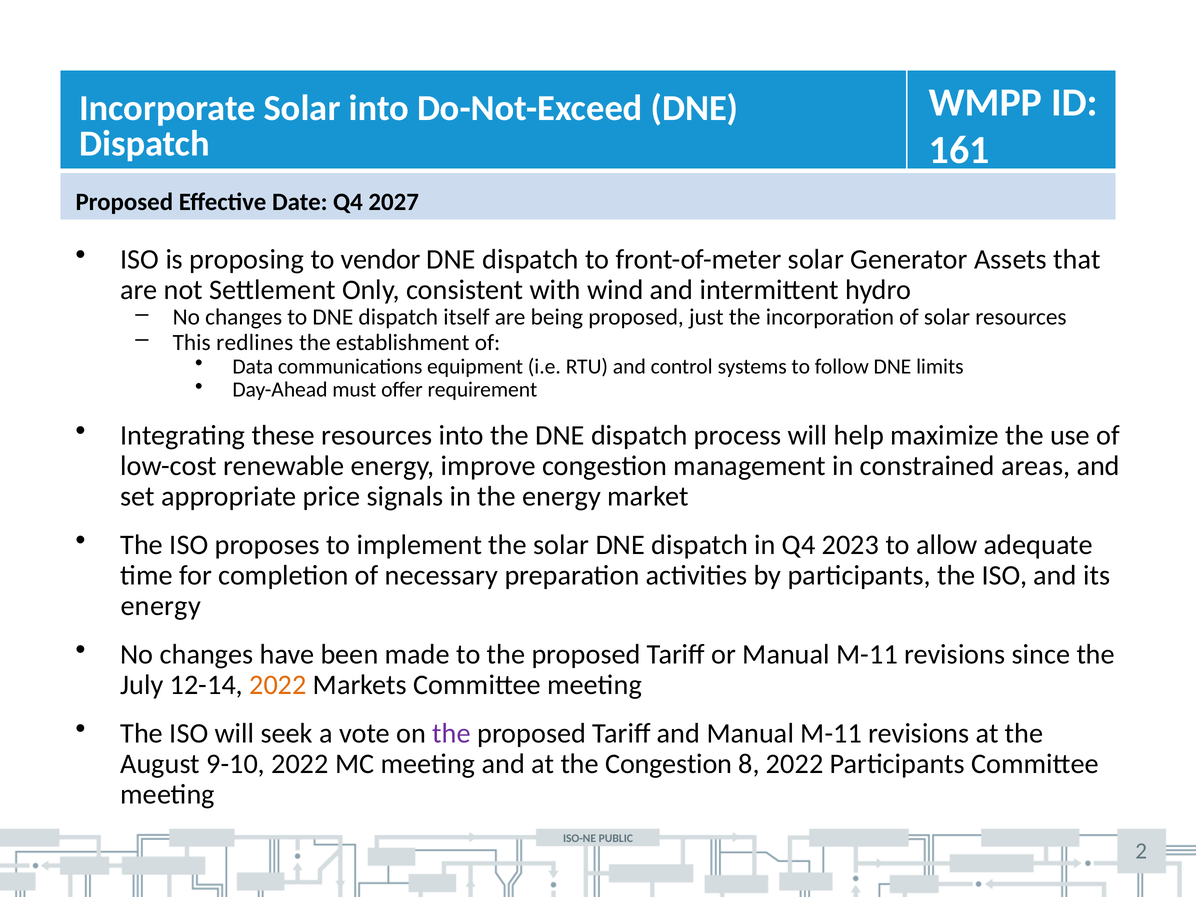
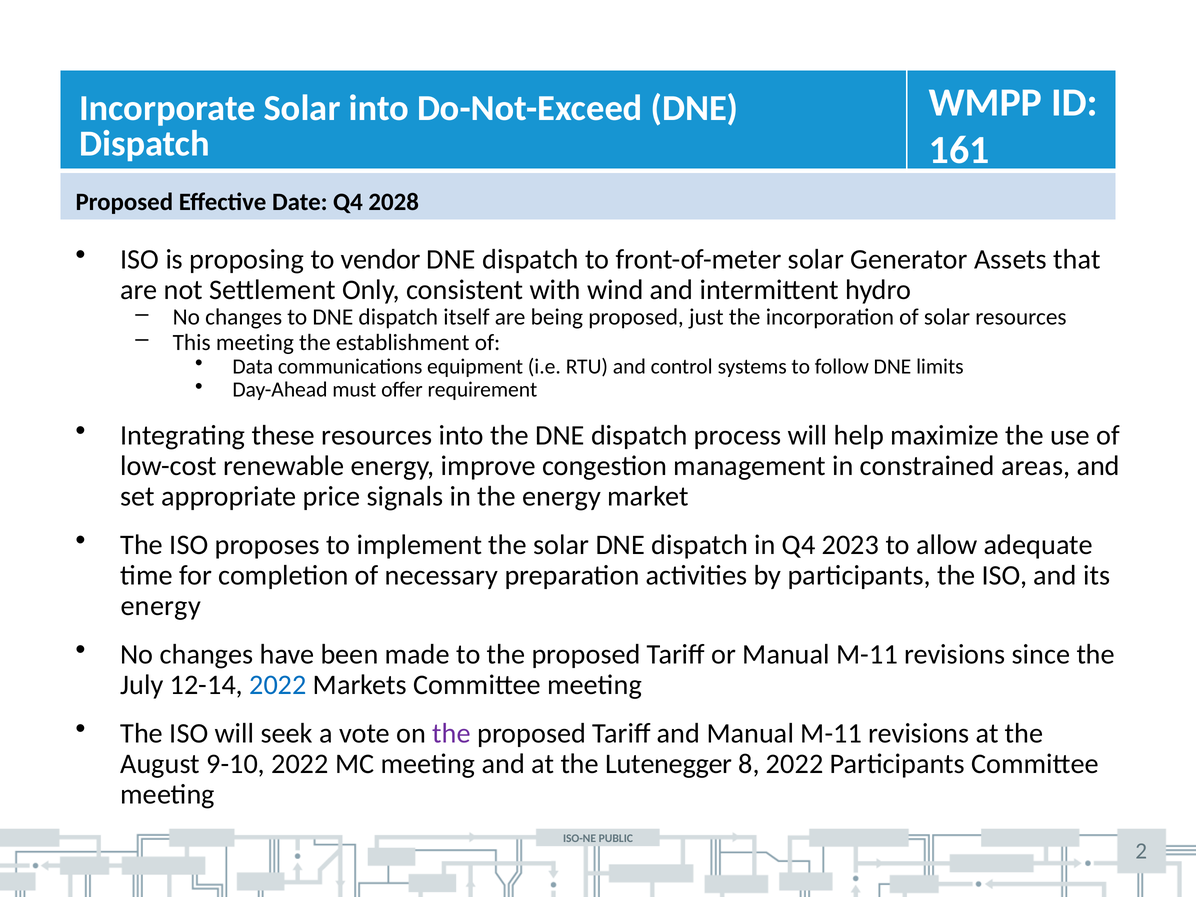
2027: 2027 -> 2028
This redlines: redlines -> meeting
2022 at (278, 685) colour: orange -> blue
the Congestion: Congestion -> Lutenegger
